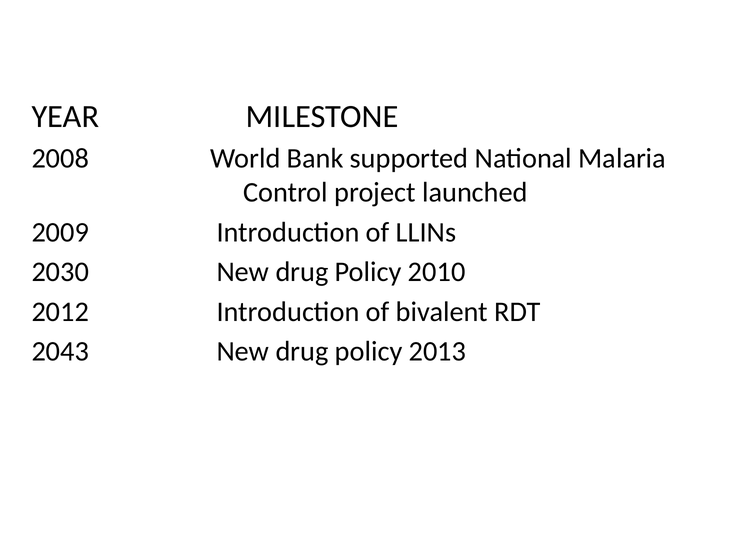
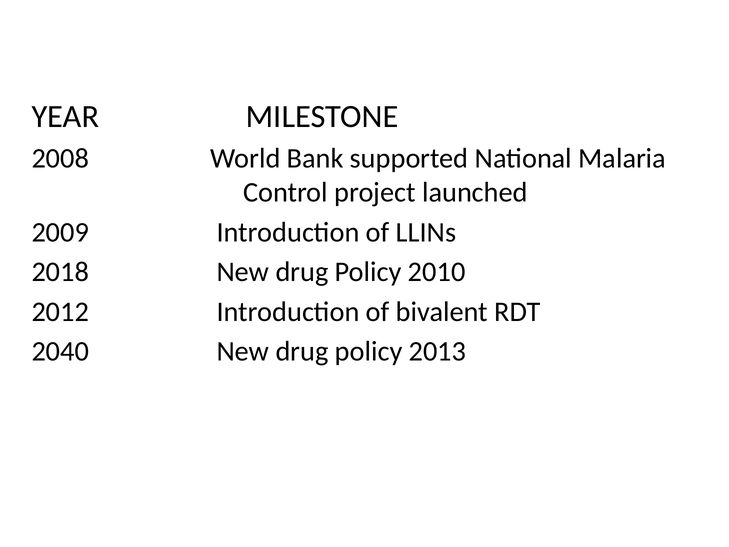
2030: 2030 -> 2018
2043: 2043 -> 2040
